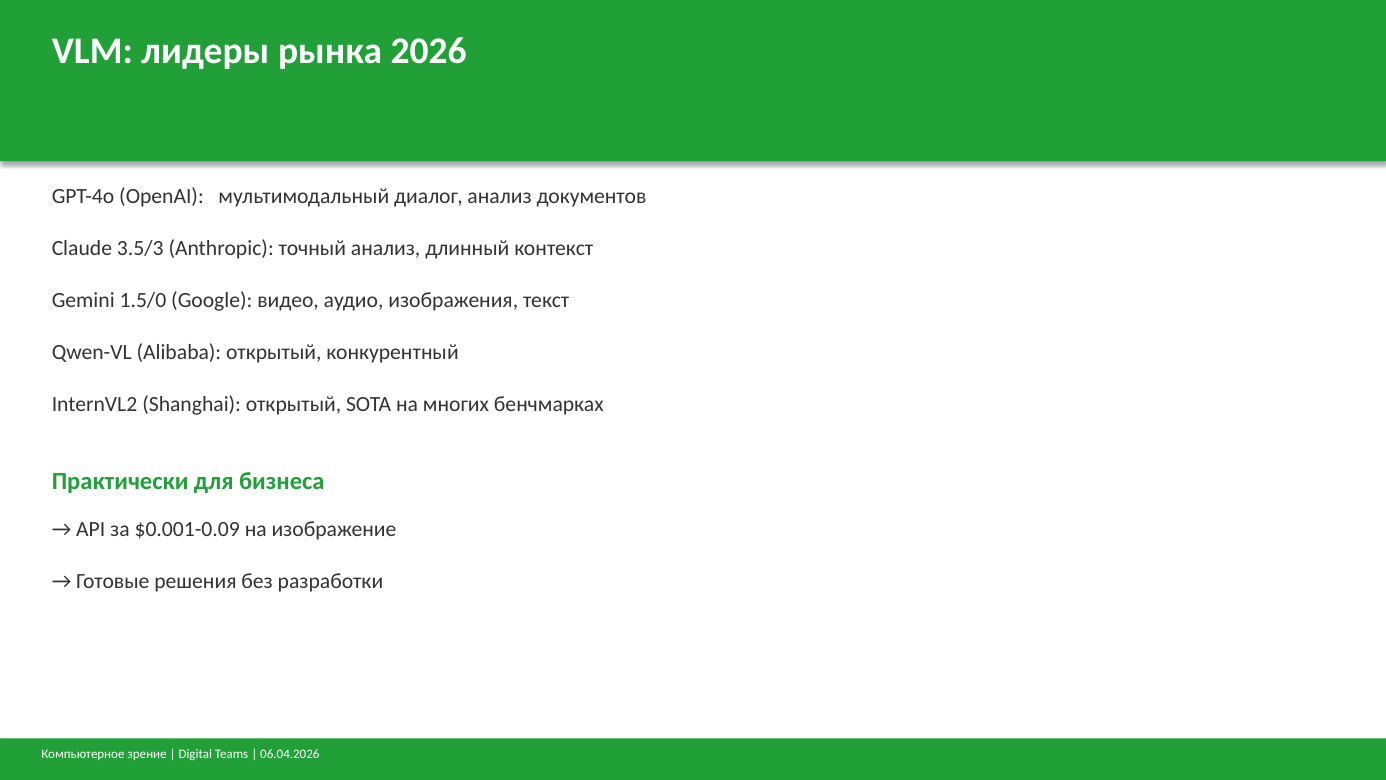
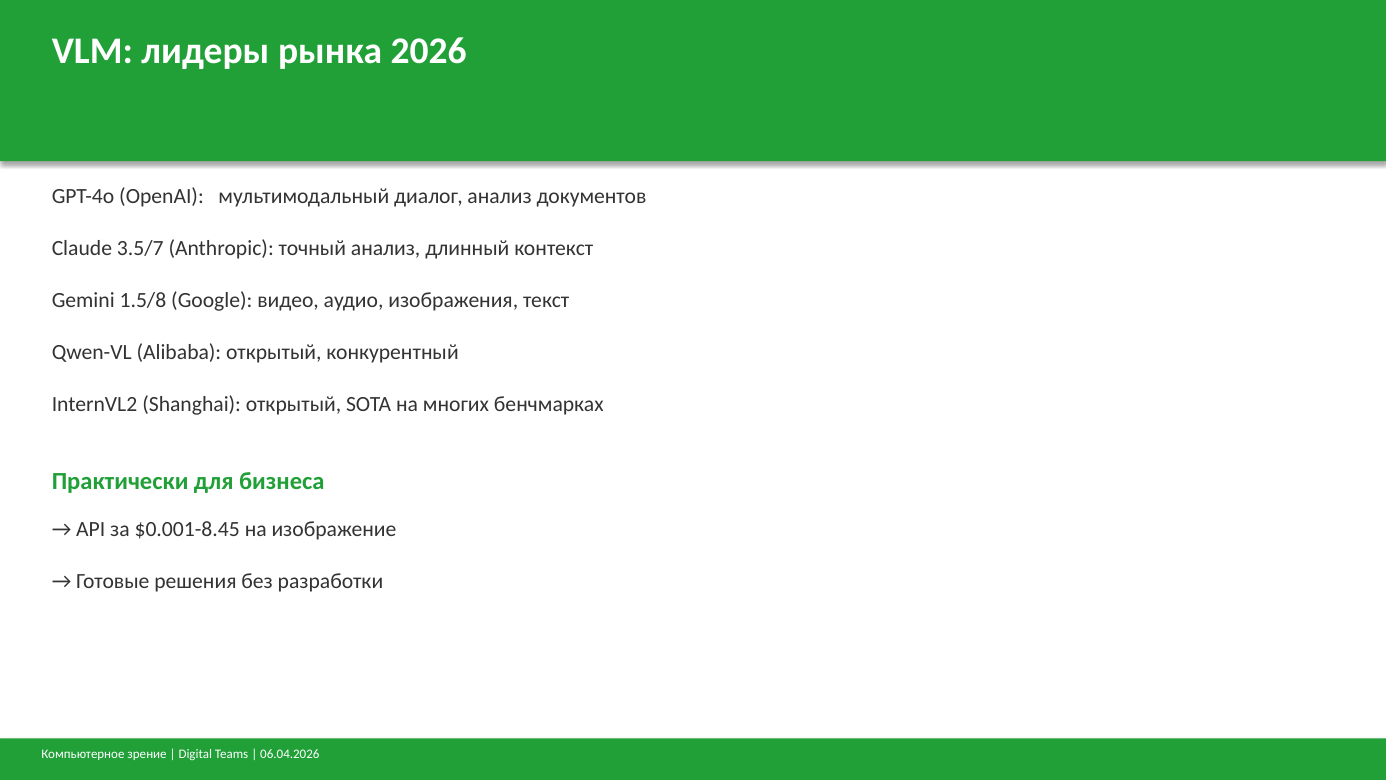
3.5/3: 3.5/3 -> 3.5/7
1.5/0: 1.5/0 -> 1.5/8
$0.001-0.09: $0.001-0.09 -> $0.001-8.45
